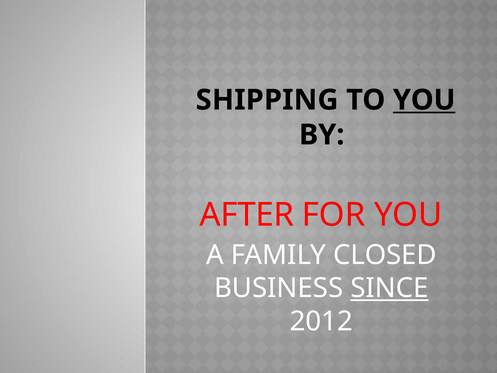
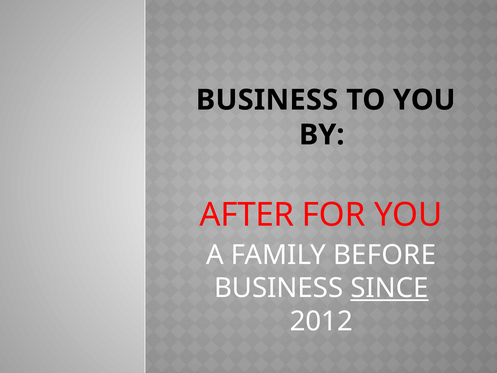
SHIPPING at (267, 100): SHIPPING -> BUSINESS
YOU at (424, 100) underline: present -> none
CLOSED: CLOSED -> BEFORE
